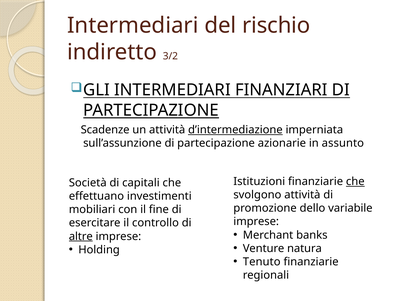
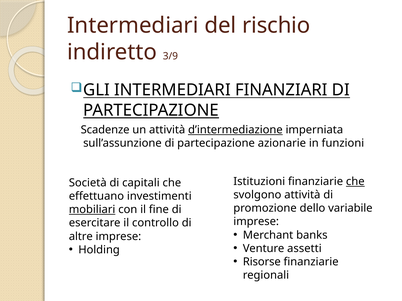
3/2: 3/2 -> 3/9
assunto: assunto -> funzioni
mobiliari underline: none -> present
altre underline: present -> none
natura: natura -> assetti
Tenuto: Tenuto -> Risorse
